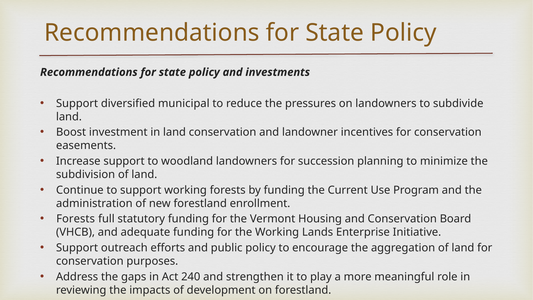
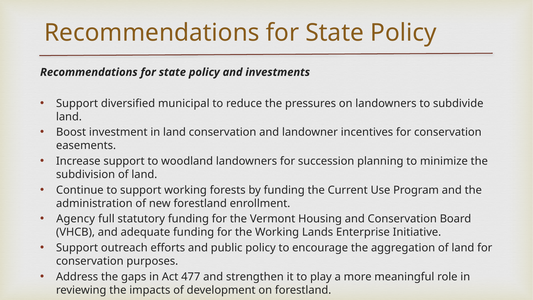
Forests at (76, 219): Forests -> Agency
240: 240 -> 477
